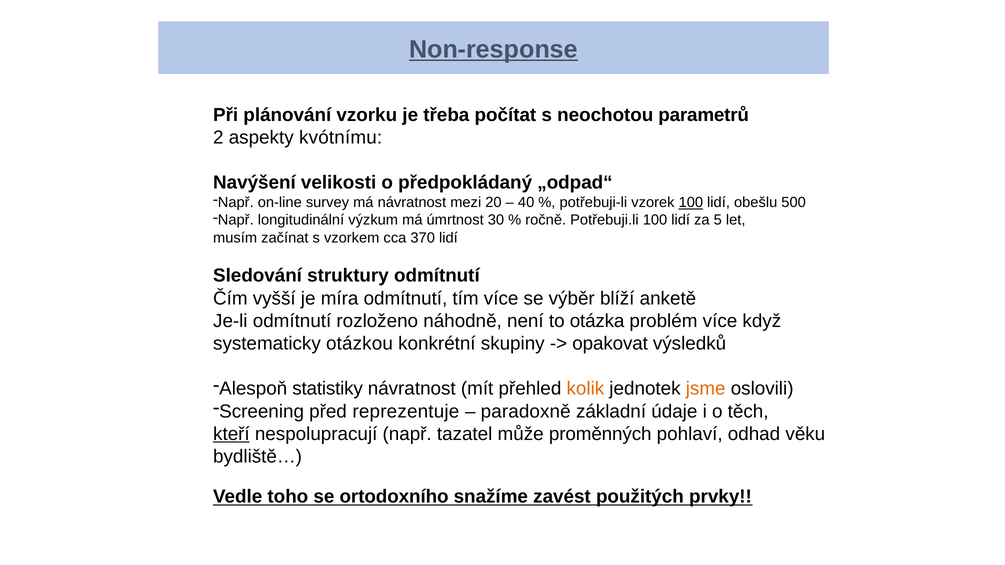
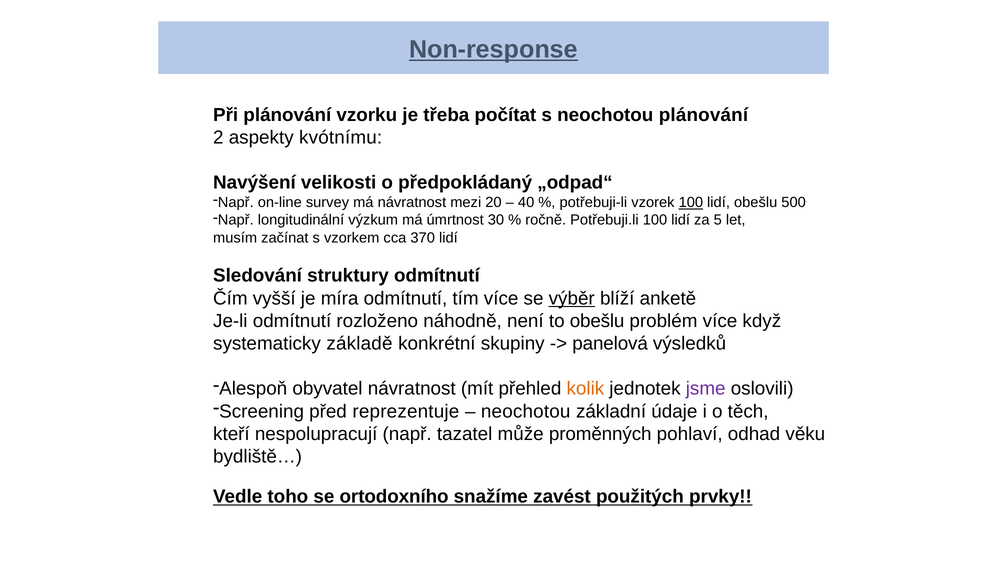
neochotou parametrů: parametrů -> plánování
výběr underline: none -> present
to otázka: otázka -> obešlu
otázkou: otázkou -> základě
opakovat: opakovat -> panelová
statistiky: statistiky -> obyvatel
jsme colour: orange -> purple
paradoxně at (526, 412): paradoxně -> neochotou
kteří underline: present -> none
